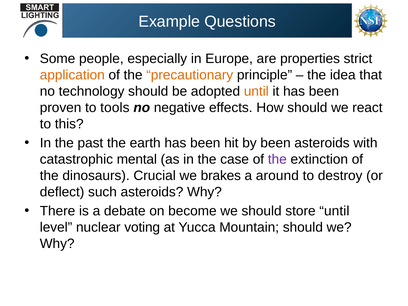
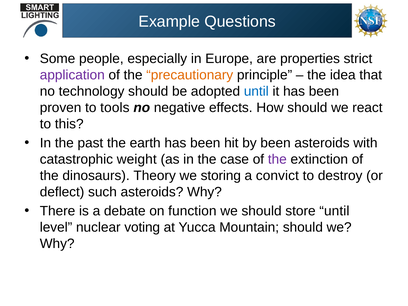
application colour: orange -> purple
until at (256, 91) colour: orange -> blue
mental: mental -> weight
Crucial: Crucial -> Theory
brakes: brakes -> storing
around: around -> convict
become: become -> function
